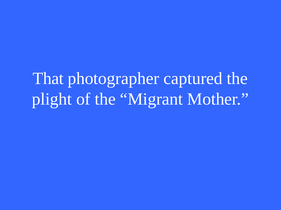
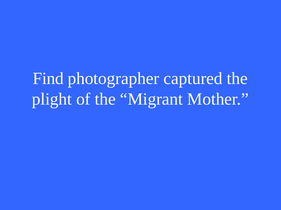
That: That -> Find
